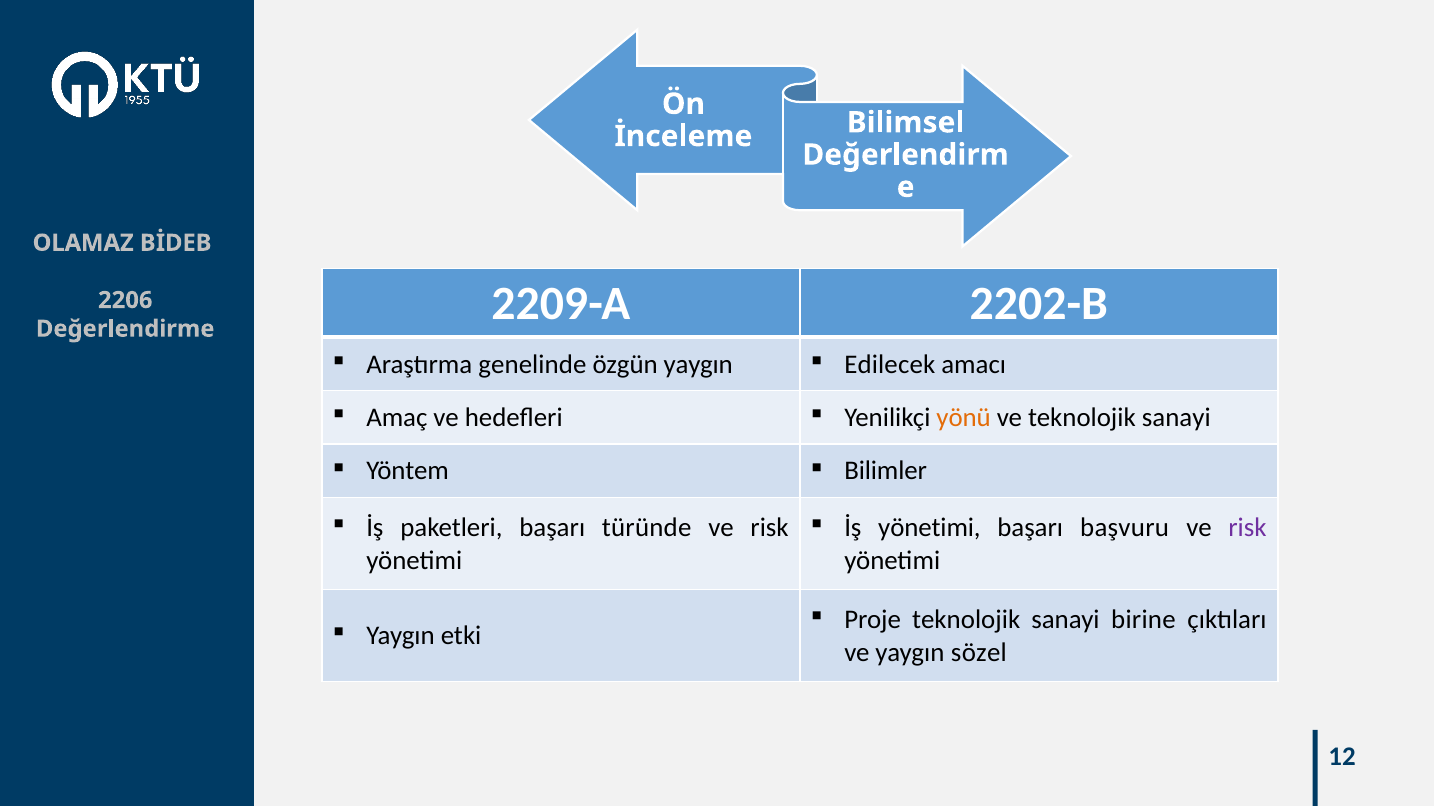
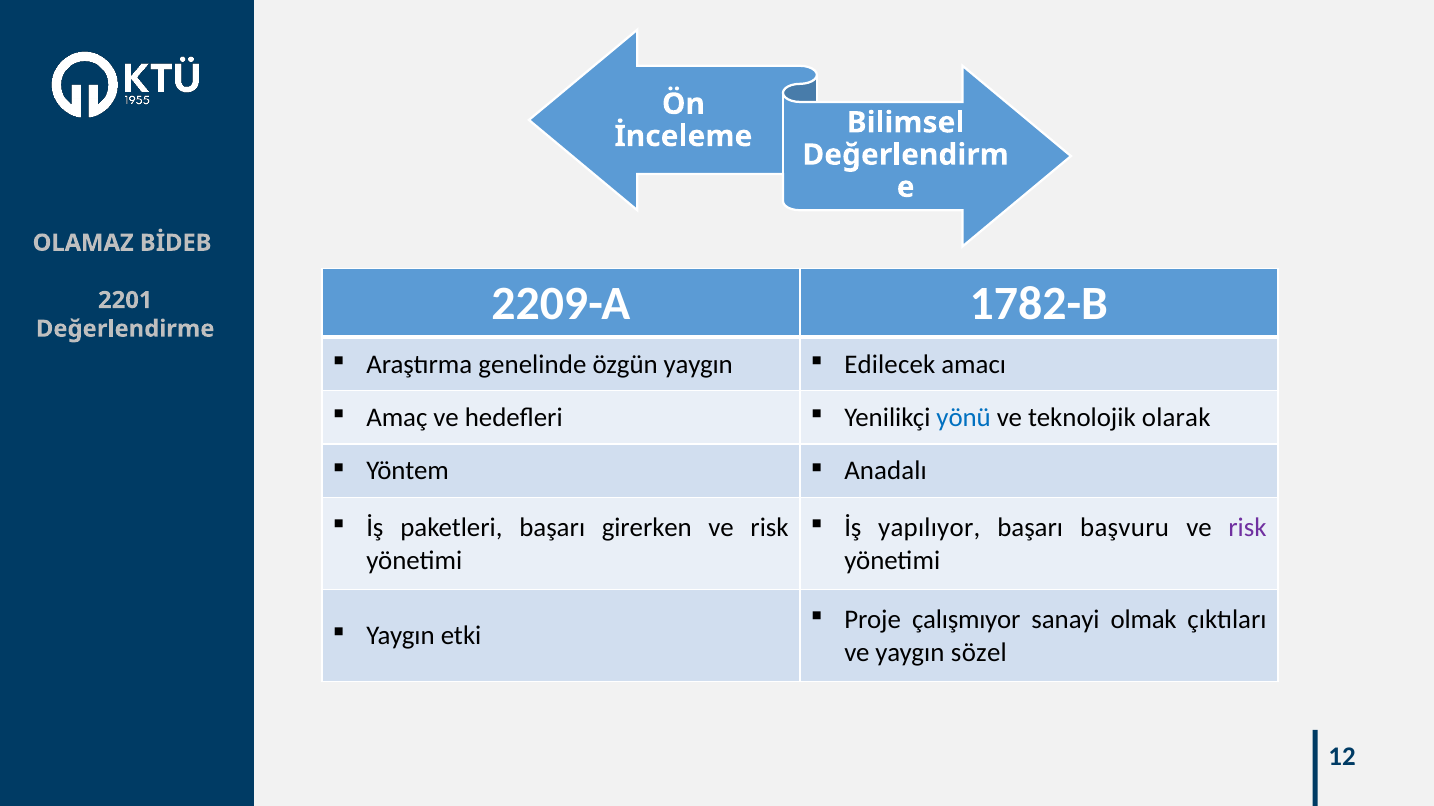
2202-B: 2202-B -> 1782-B
2206: 2206 -> 2201
yönü colour: orange -> blue
ve teknolojik sanayi: sanayi -> olarak
Bilimler: Bilimler -> Anadalı
türünde: türünde -> girerken
İş yönetimi: yönetimi -> yapılıyor
Proje teknolojik: teknolojik -> çalışmıyor
birine: birine -> olmak
